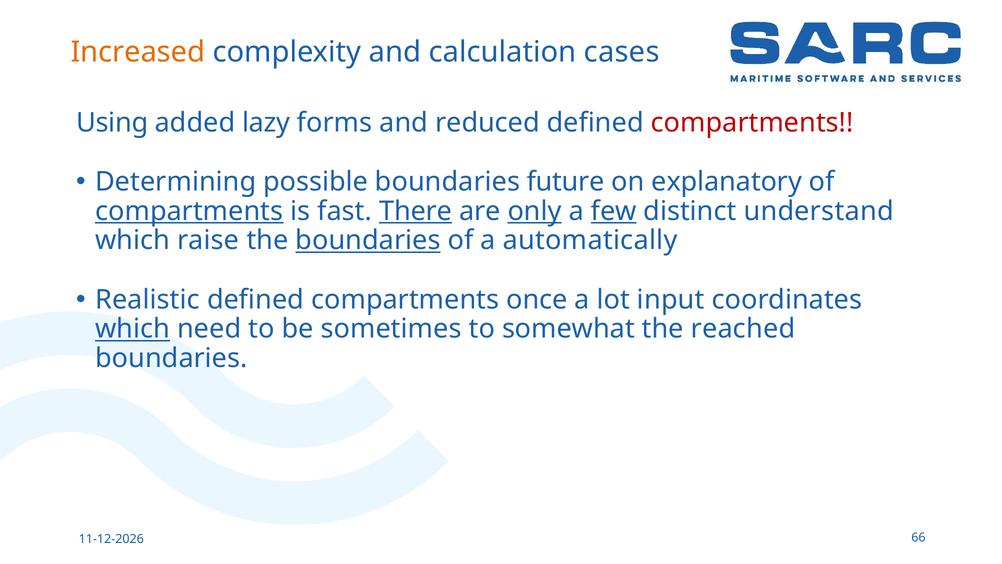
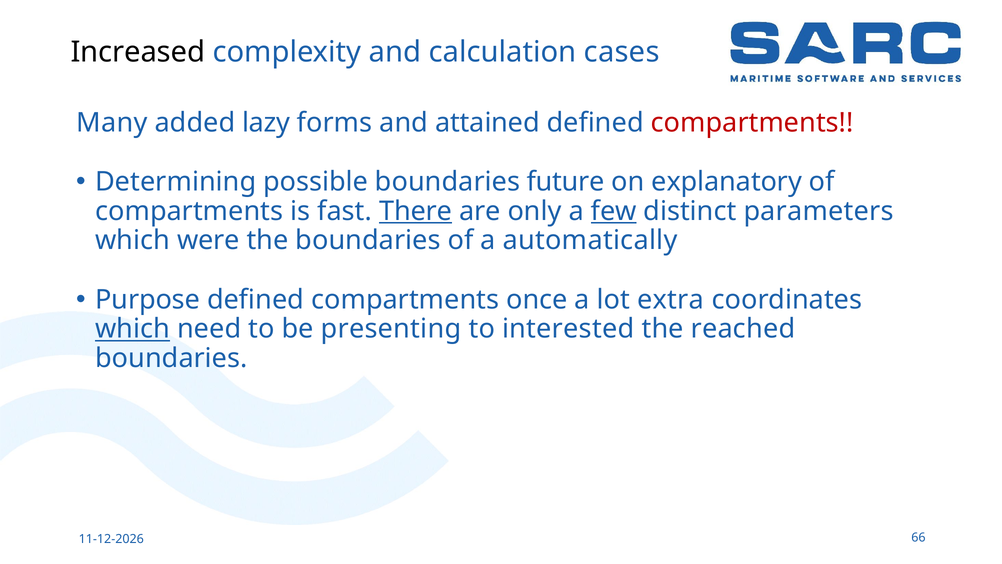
Increased colour: orange -> black
Using: Using -> Many
reduced: reduced -> attained
compartments at (189, 211) underline: present -> none
only underline: present -> none
understand: understand -> parameters
raise: raise -> were
boundaries at (368, 240) underline: present -> none
Realistic: Realistic -> Purpose
input: input -> extra
sometimes: sometimes -> presenting
somewhat: somewhat -> interested
